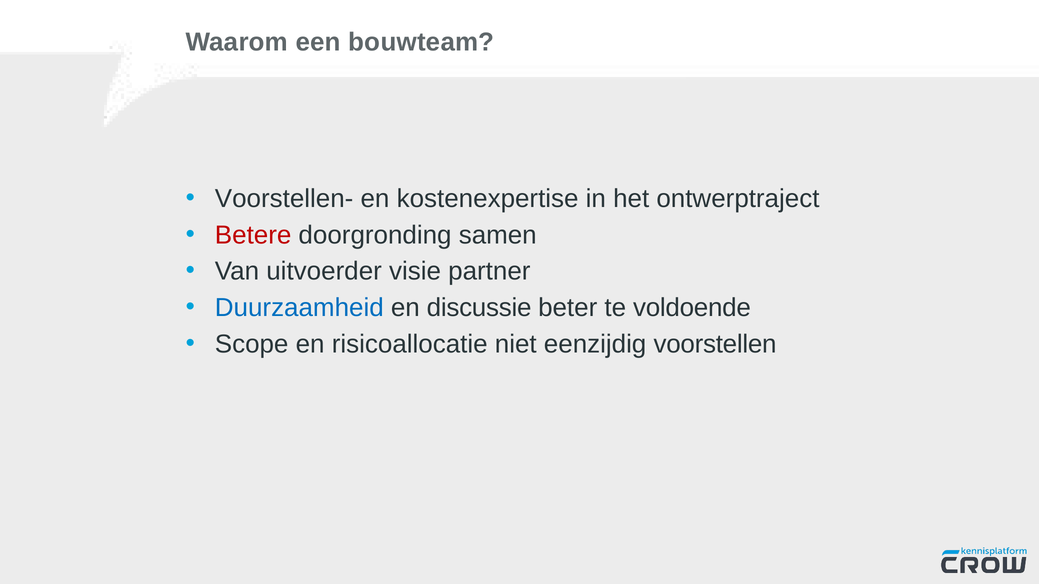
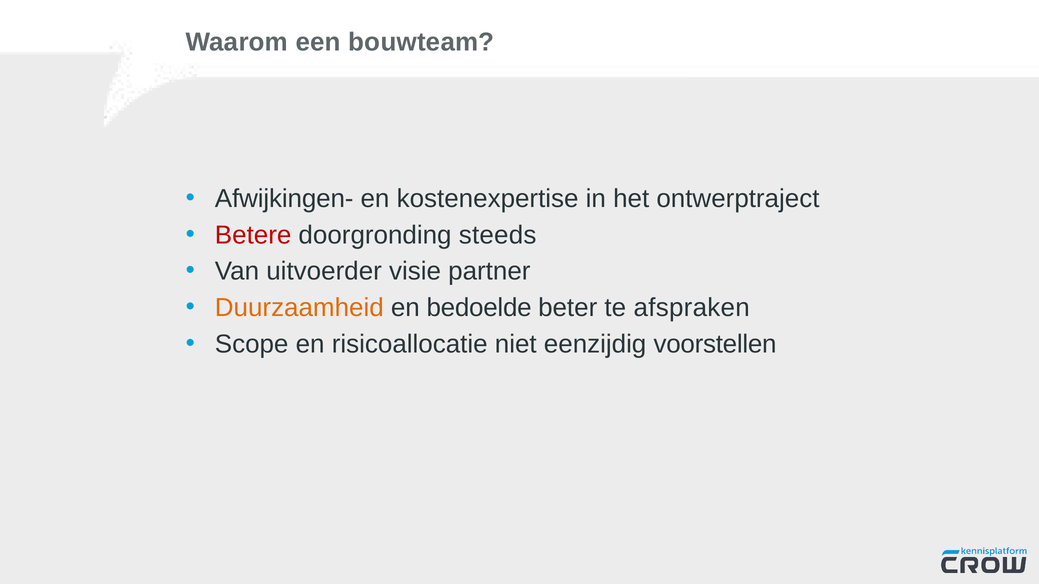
Voorstellen-: Voorstellen- -> Afwijkingen-
samen: samen -> steeds
Duurzaamheid colour: blue -> orange
discussie: discussie -> bedoelde
voldoende: voldoende -> afspraken
